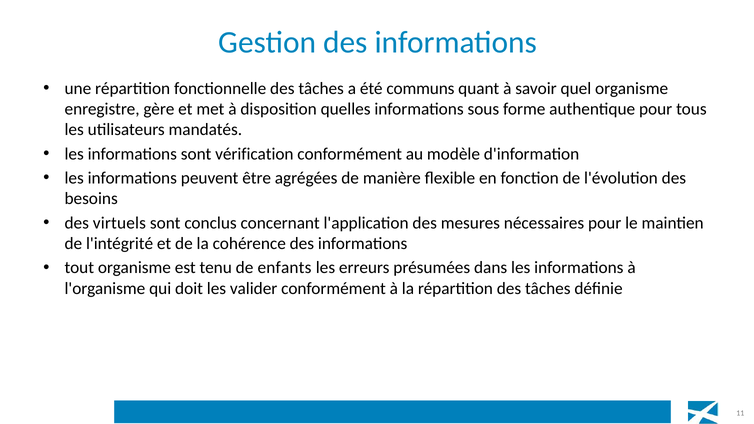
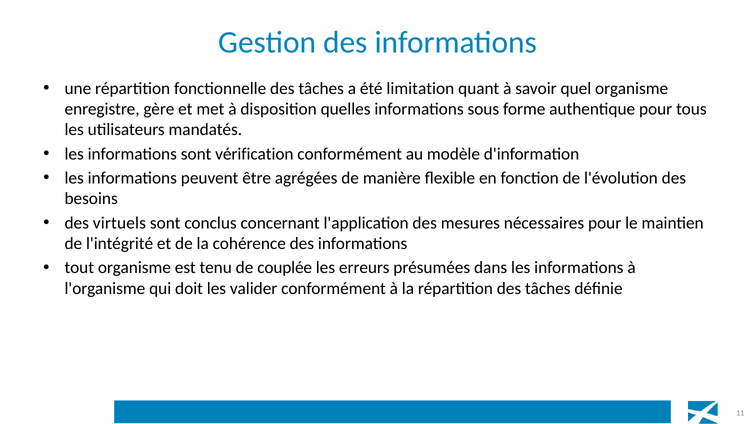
communs: communs -> limitation
enfants: enfants -> couplée
